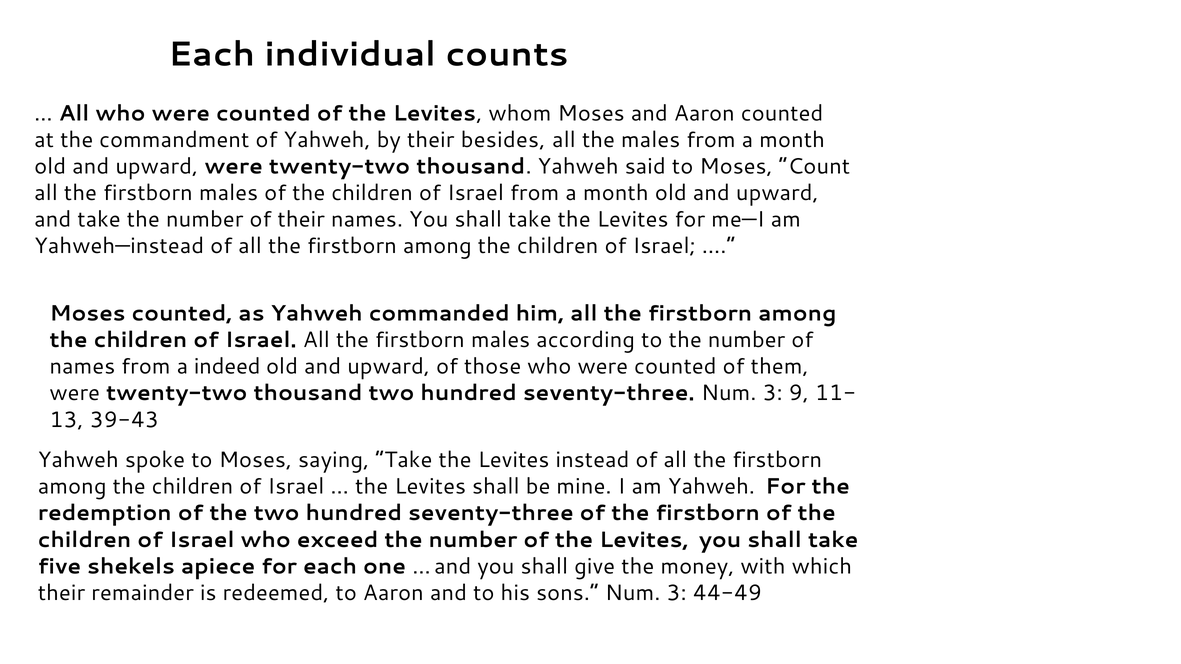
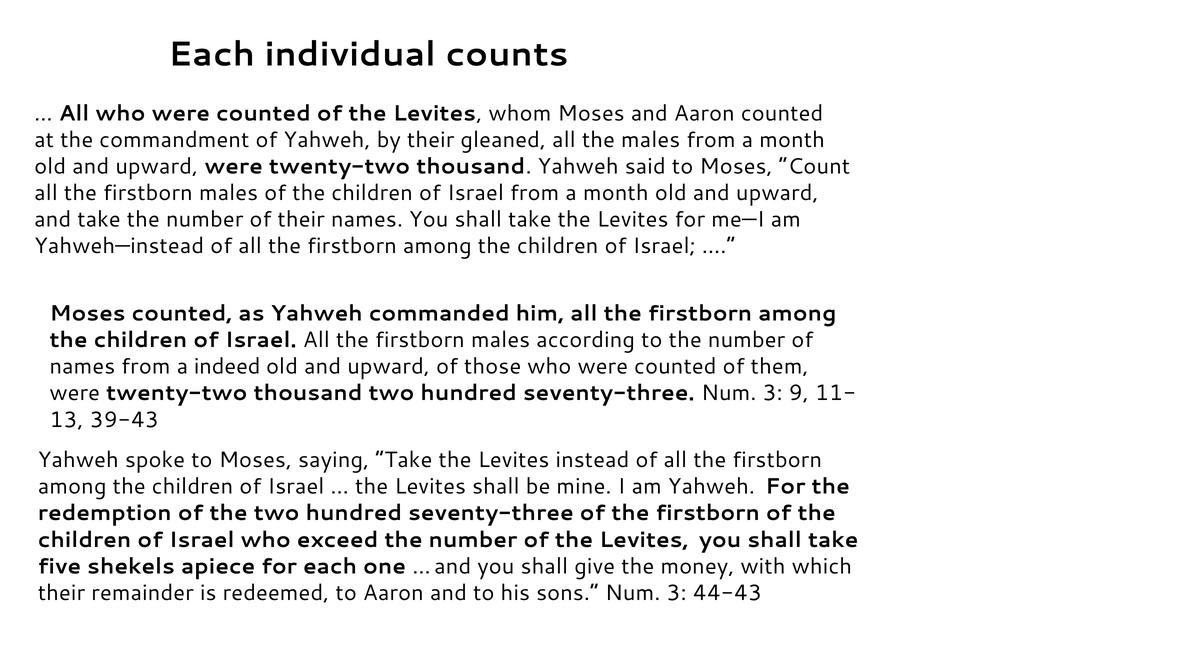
besides: besides -> gleaned
44-49: 44-49 -> 44-43
